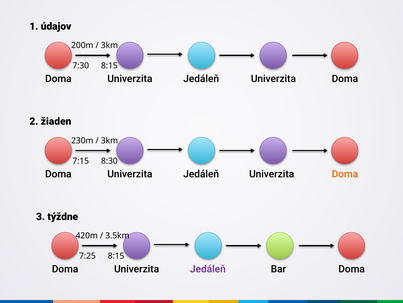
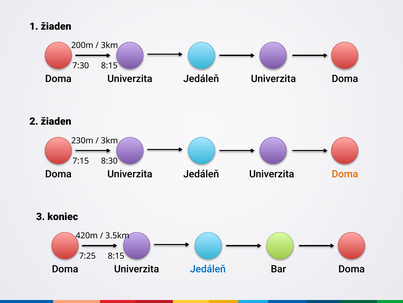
1 údajov: údajov -> žiaden
týždne: týždne -> koniec
Jedáleň at (208, 269) colour: purple -> blue
